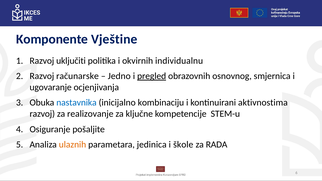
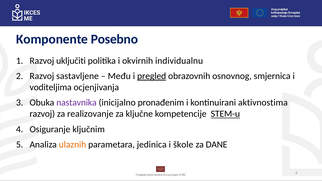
Vještine: Vještine -> Posebno
računarske: računarske -> sastavljene
Jedno: Jedno -> Među
ugovaranje: ugovaranje -> voditeljima
nastavnika colour: blue -> purple
kombinaciju: kombinaciju -> pronađenim
STEM-u underline: none -> present
pošaljite: pošaljite -> ključnim
RADA: RADA -> DANE
